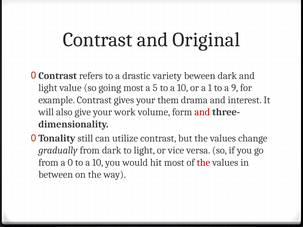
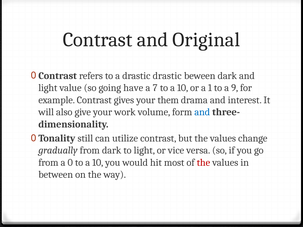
drastic variety: variety -> drastic
going most: most -> have
5: 5 -> 7
and at (202, 112) colour: red -> blue
